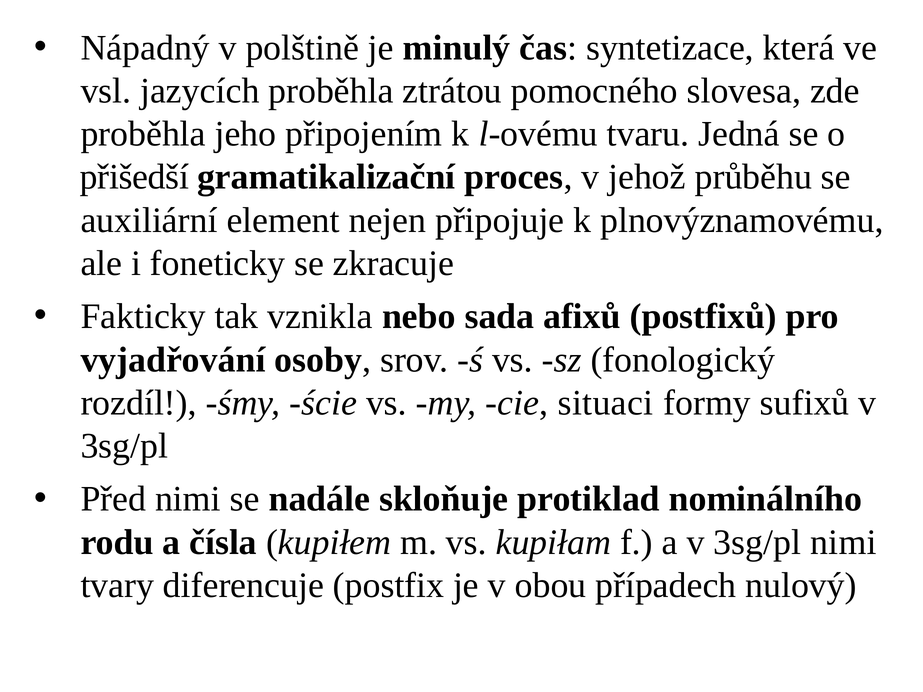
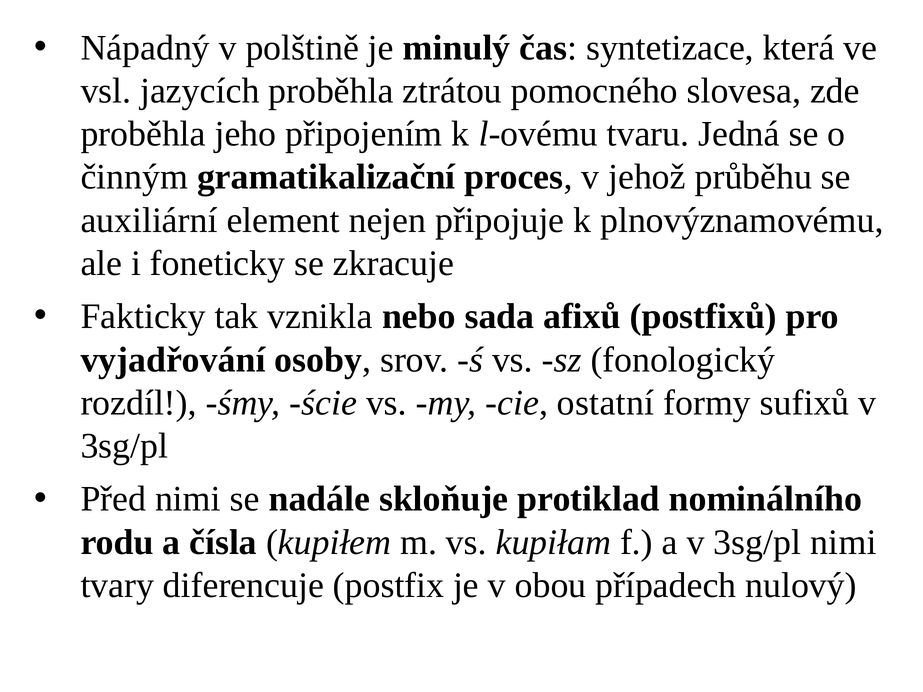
přišedší: přišedší -> činným
situaci: situaci -> ostatní
